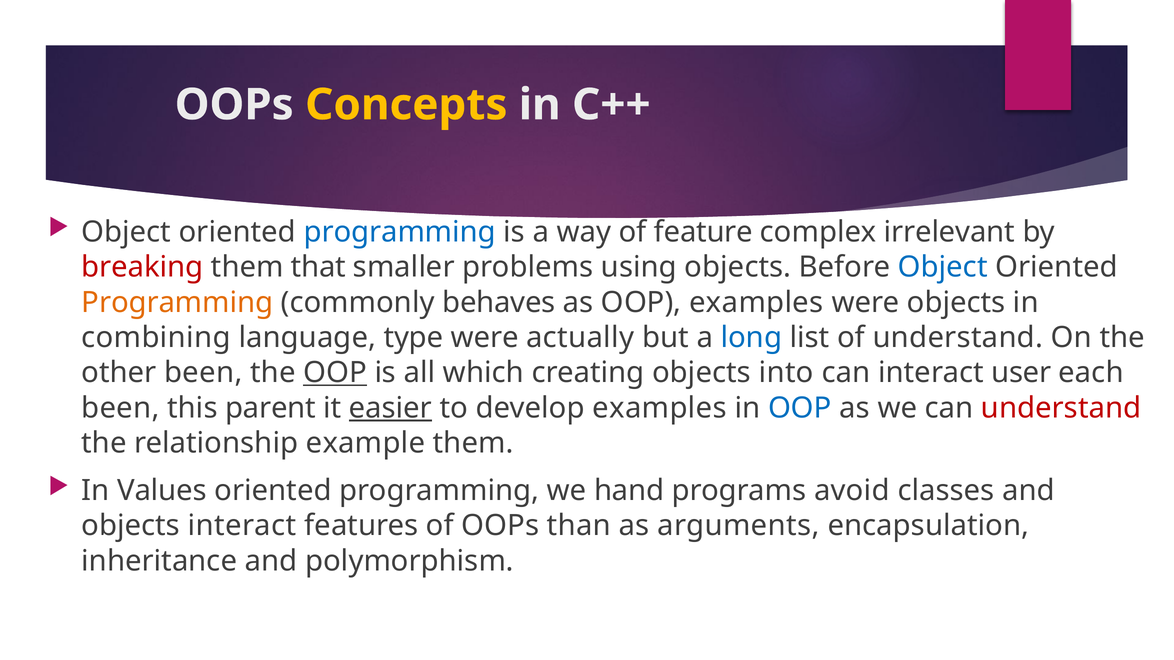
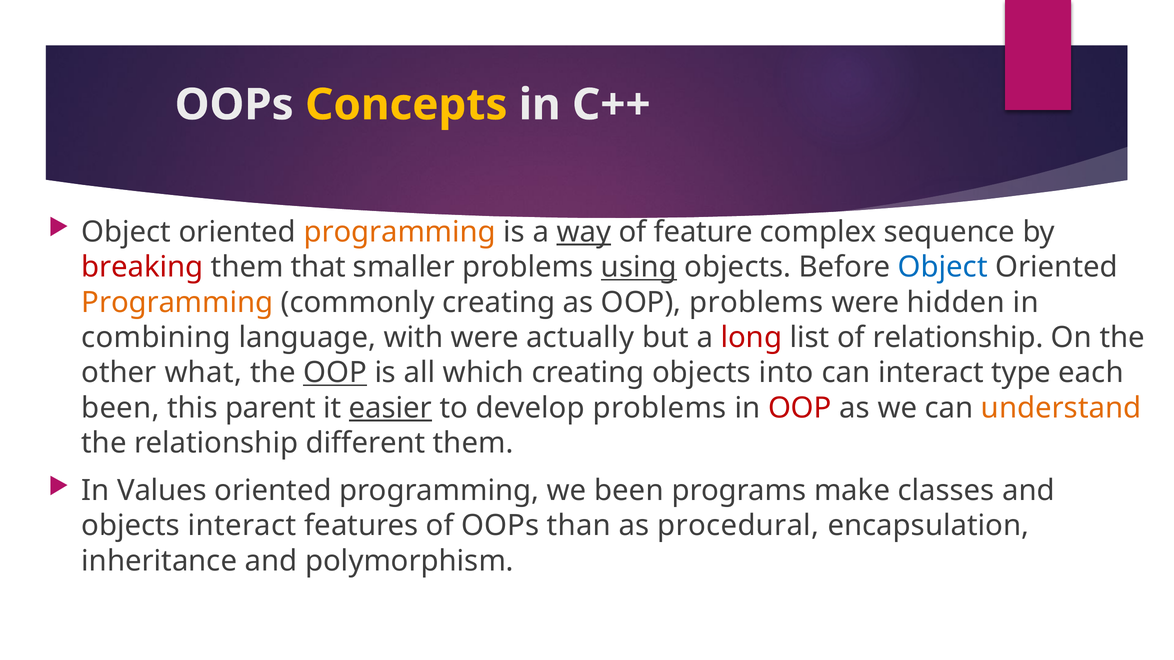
programming at (400, 232) colour: blue -> orange
way underline: none -> present
irrelevant: irrelevant -> sequence
using underline: none -> present
commonly behaves: behaves -> creating
OOP examples: examples -> problems
were objects: objects -> hidden
type: type -> with
long colour: blue -> red
of understand: understand -> relationship
other been: been -> what
user: user -> type
develop examples: examples -> problems
OOP at (800, 408) colour: blue -> red
understand at (1061, 408) colour: red -> orange
example: example -> different
we hand: hand -> been
avoid: avoid -> make
arguments: arguments -> procedural
